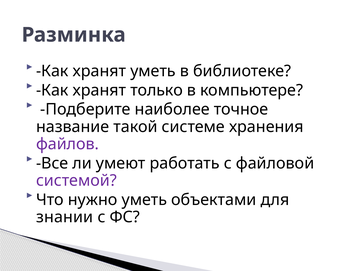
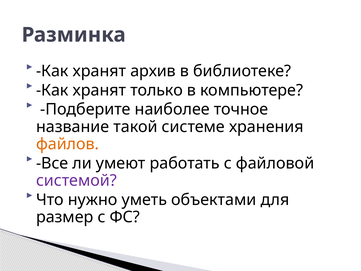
хранят уметь: уметь -> архив
файлов colour: purple -> orange
знании: знании -> размер
